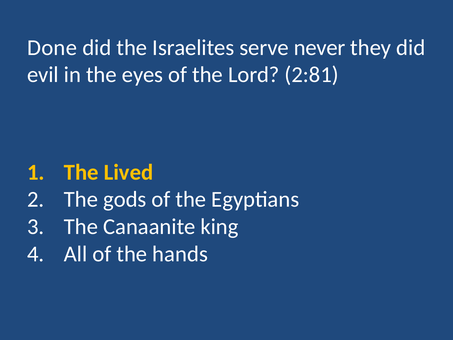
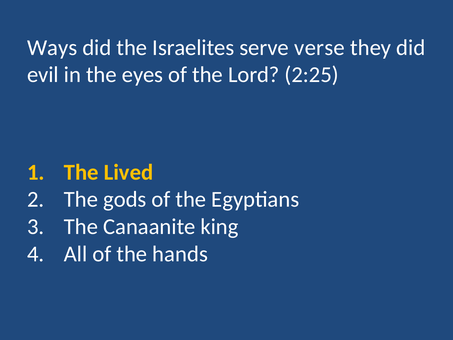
Done: Done -> Ways
never: never -> verse
2:81: 2:81 -> 2:25
